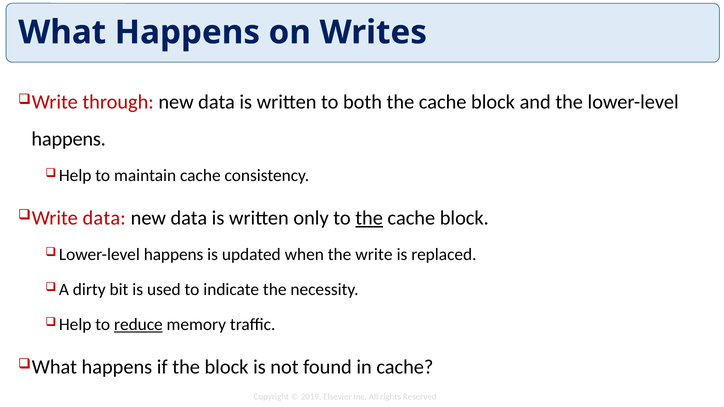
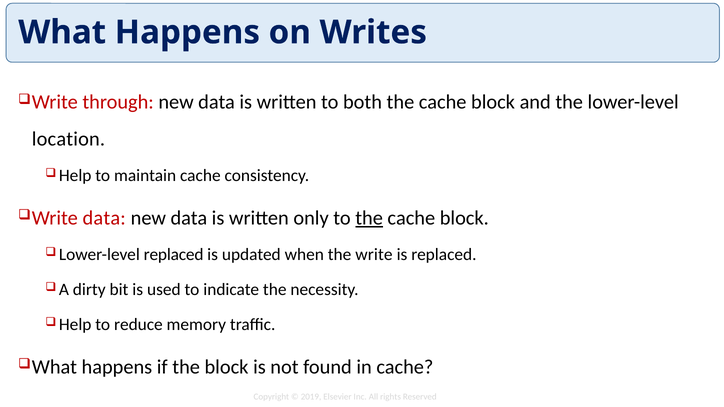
happens at (69, 139): happens -> location
happens at (174, 255): happens -> replaced
reduce underline: present -> none
